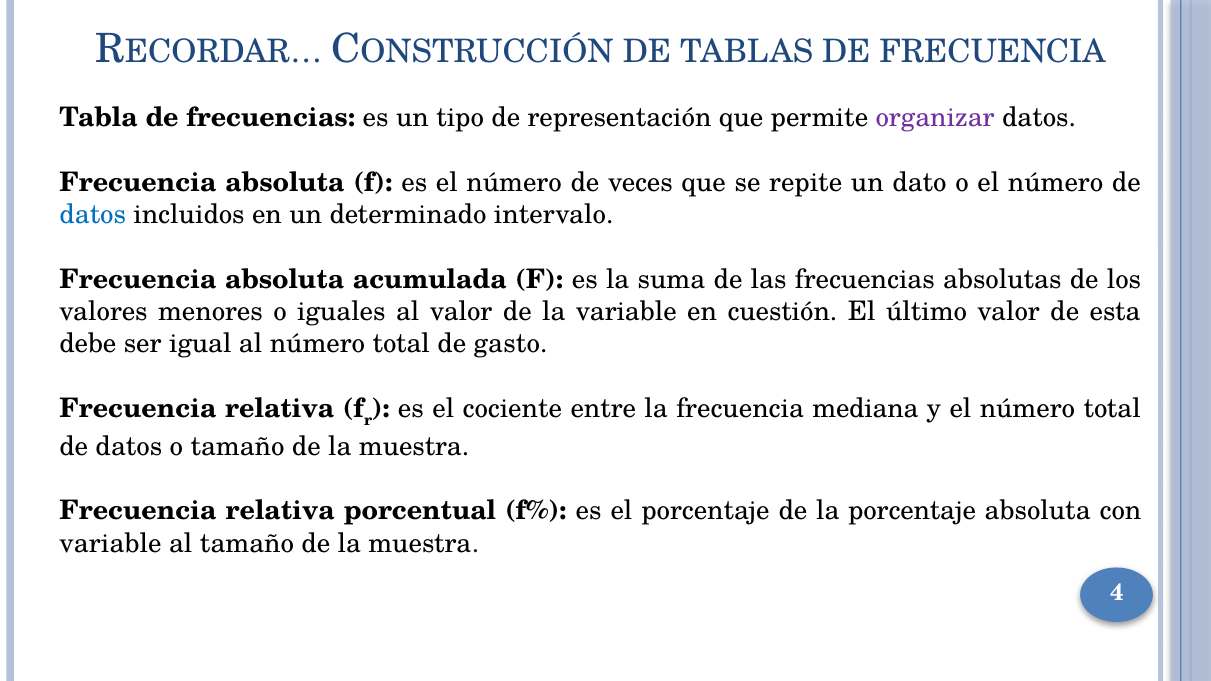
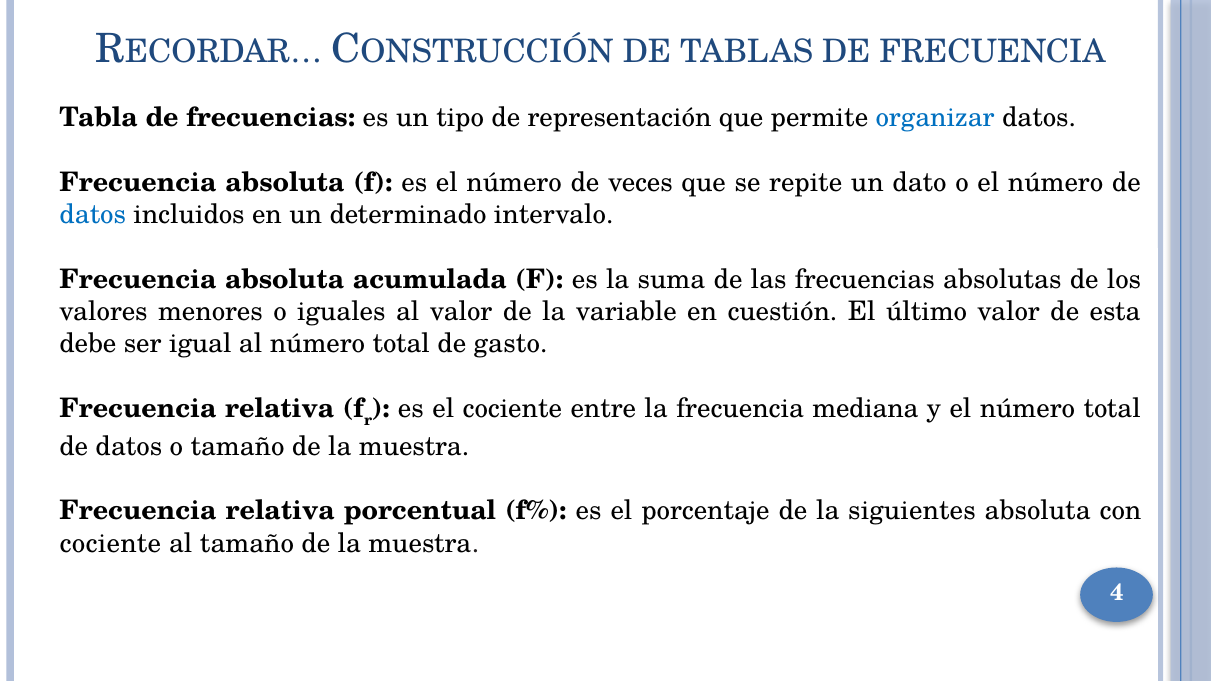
organizar colour: purple -> blue
la porcentaje: porcentaje -> siguientes
variable at (111, 543): variable -> cociente
